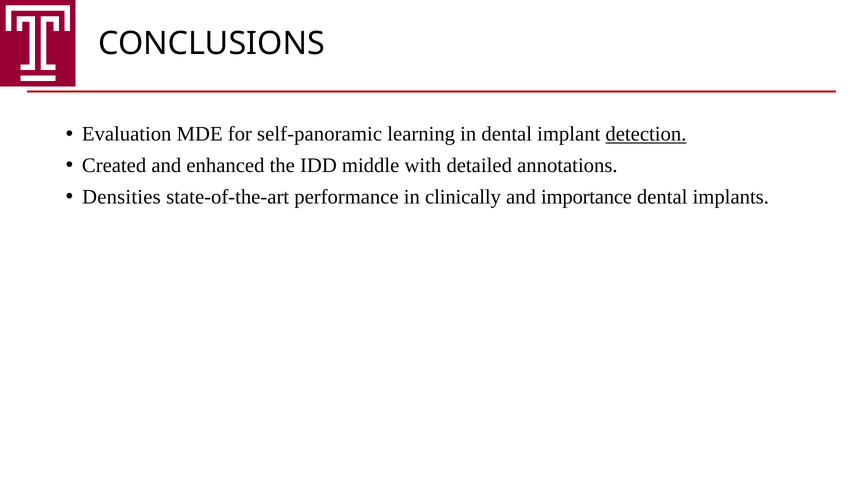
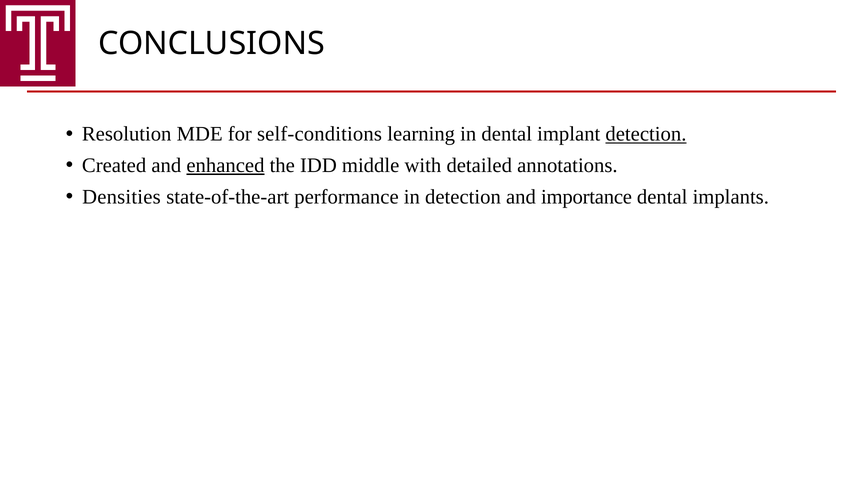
Evaluation: Evaluation -> Resolution
self-panoramic: self-panoramic -> self-conditions
enhanced underline: none -> present
in clinically: clinically -> detection
